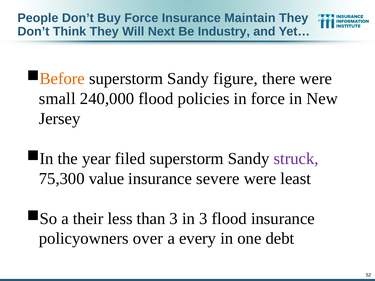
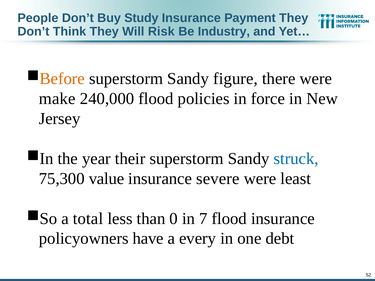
Buy Force: Force -> Study
Maintain: Maintain -> Payment
Next: Next -> Risk
small: small -> make
filed: filed -> their
struck colour: purple -> blue
their: their -> total
than 3: 3 -> 0
in 3: 3 -> 7
over: over -> have
